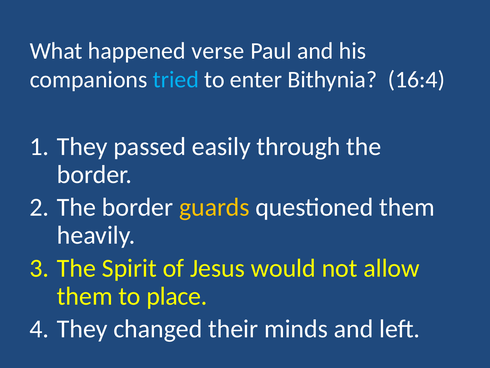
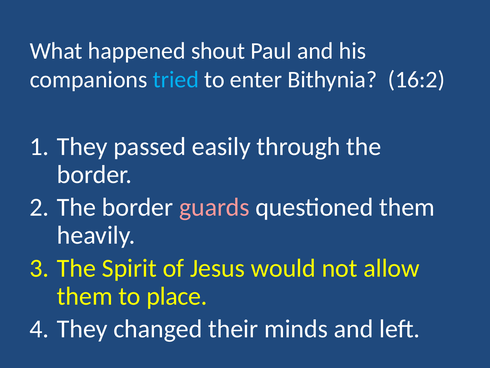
verse: verse -> shout
16:4: 16:4 -> 16:2
guards colour: yellow -> pink
